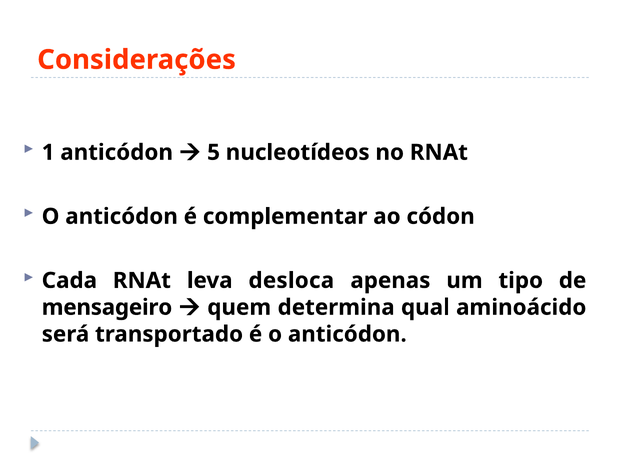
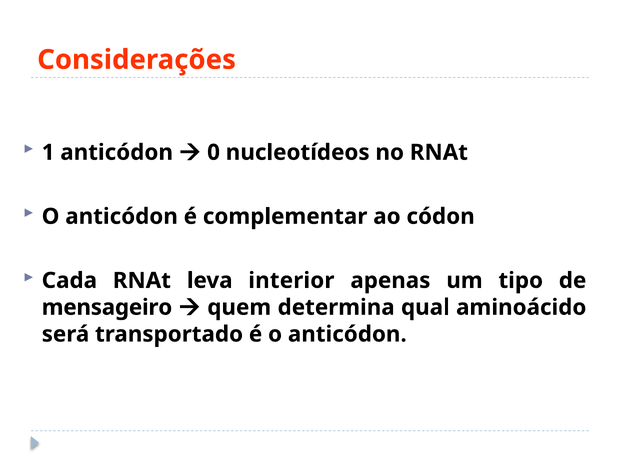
5: 5 -> 0
desloca: desloca -> interior
